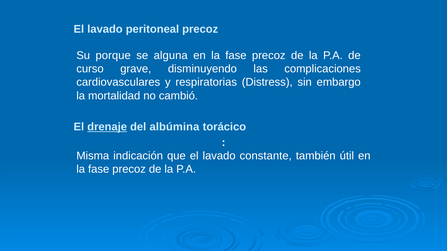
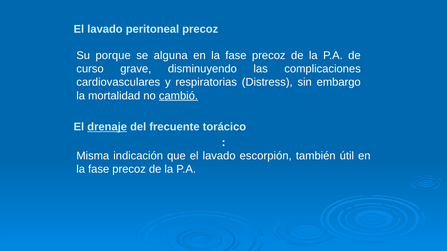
cambió underline: none -> present
albúmina: albúmina -> frecuente
constante: constante -> escorpión
